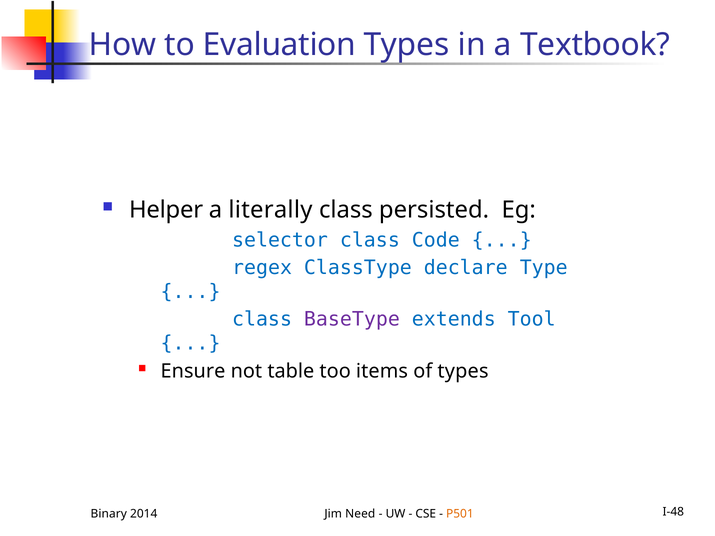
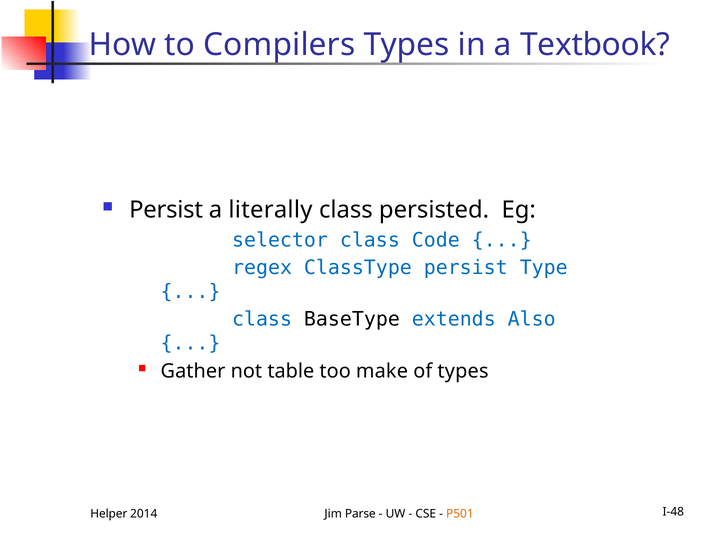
Evaluation: Evaluation -> Compilers
Helper at (166, 210): Helper -> Persist
ClassType declare: declare -> persist
BaseType colour: purple -> black
Tool: Tool -> Also
Ensure: Ensure -> Gather
items: items -> make
Binary: Binary -> Helper
Need: Need -> Parse
